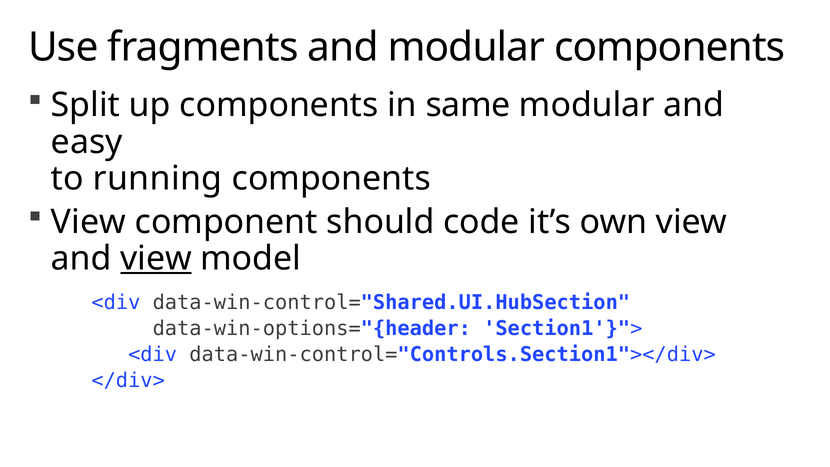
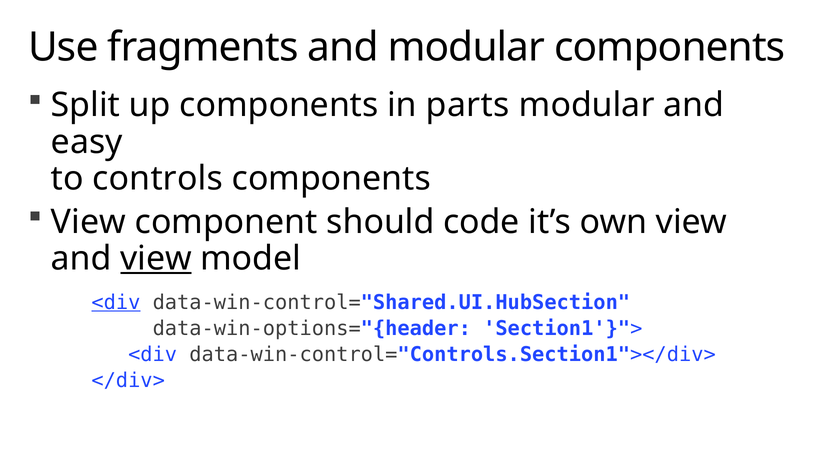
same: same -> parts
running: running -> controls
<div at (116, 302) underline: none -> present
